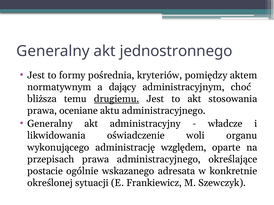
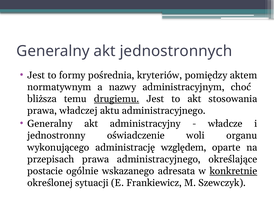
jednostronnego: jednostronnego -> jednostronnych
dający: dający -> nazwy
oceniane: oceniane -> władczej
likwidowania: likwidowania -> jednostronny
konkretnie underline: none -> present
